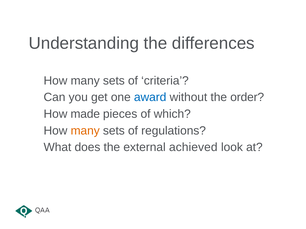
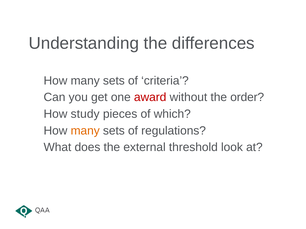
award colour: blue -> red
made: made -> study
achieved: achieved -> threshold
